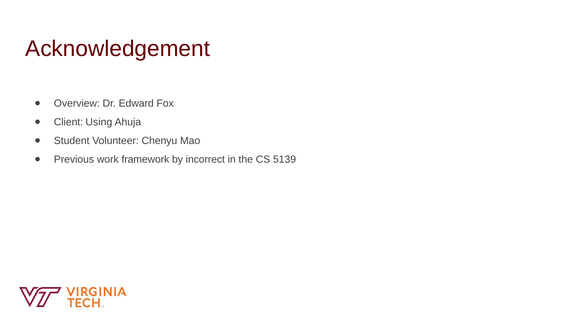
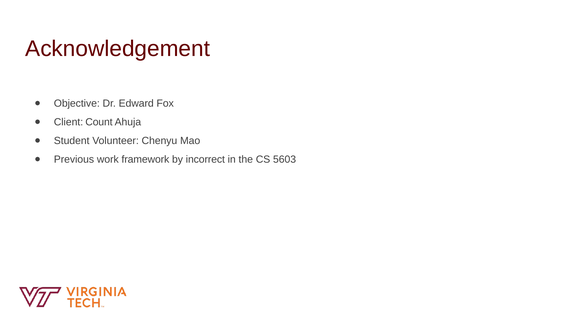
Overview: Overview -> Objective
Using: Using -> Count
5139: 5139 -> 5603
